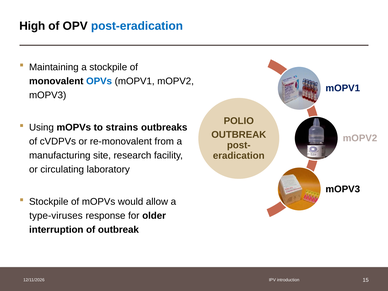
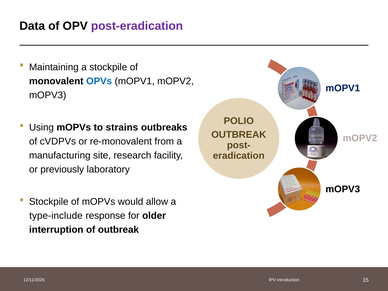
High: High -> Data
post-eradication colour: blue -> purple
circulating: circulating -> previously
type-viruses: type-viruses -> type-include
